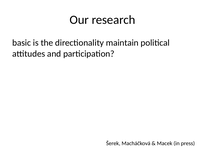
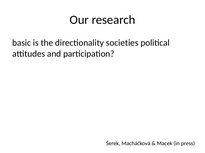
maintain: maintain -> societies
